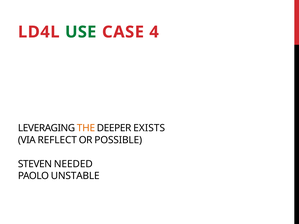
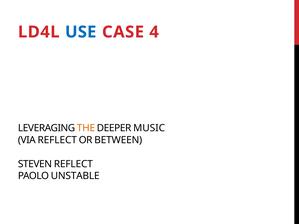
USE colour: green -> blue
EXISTS: EXISTS -> MUSIC
POSSIBLE: POSSIBLE -> BETWEEN
STEVEN NEEDED: NEEDED -> REFLECT
